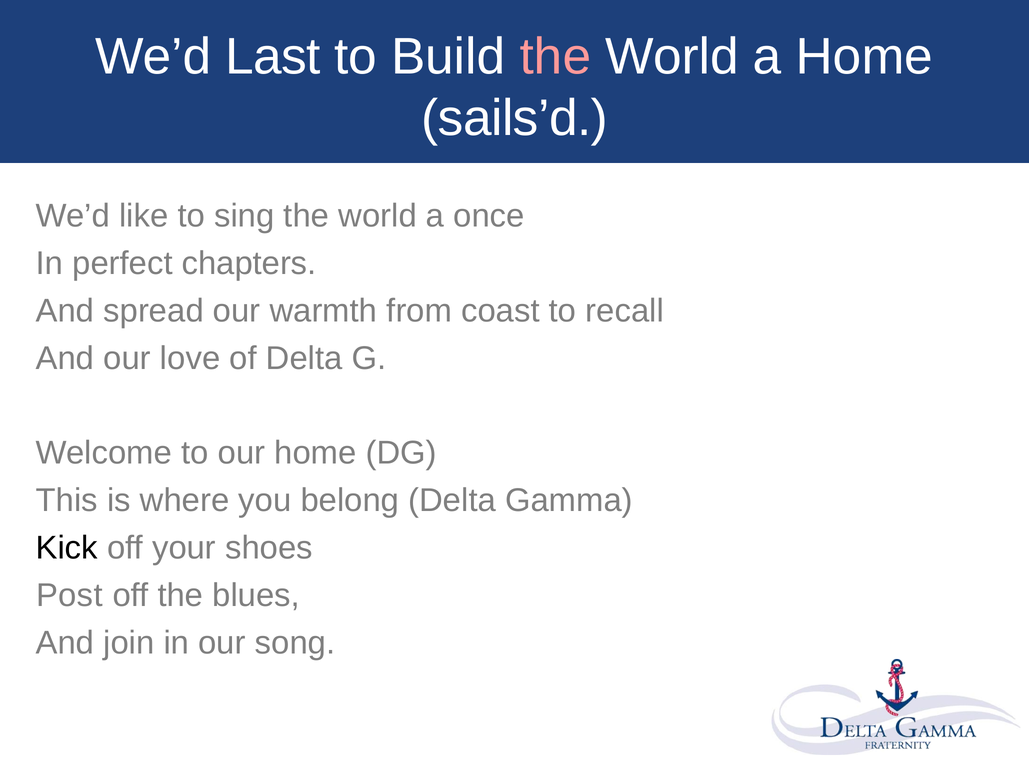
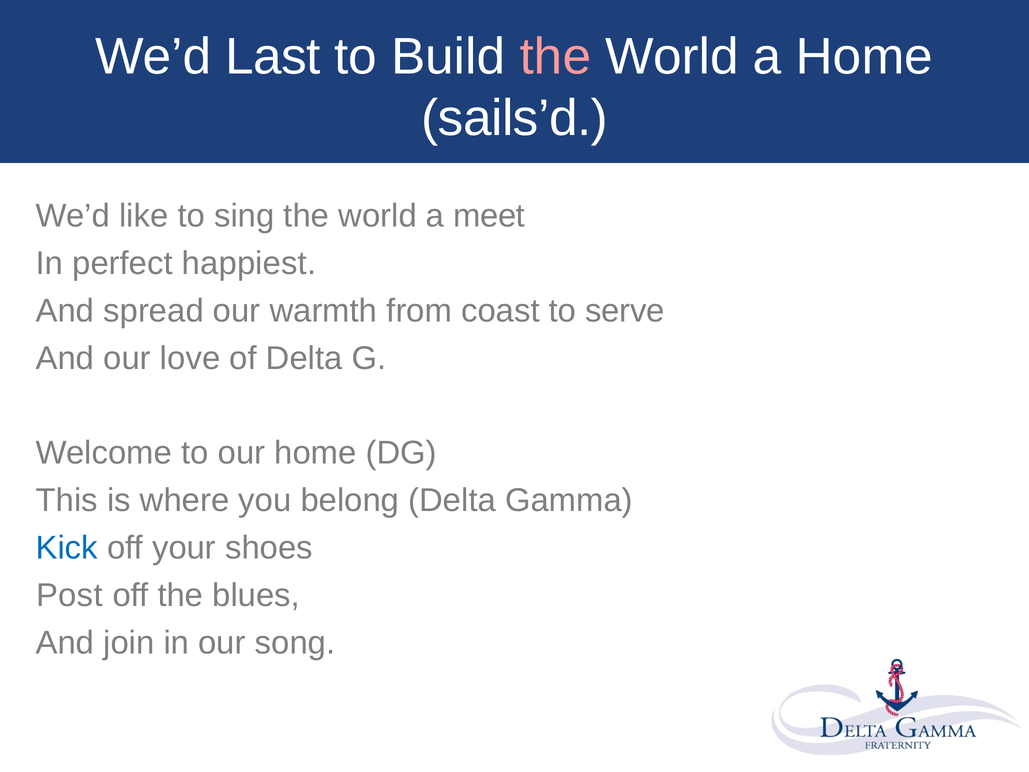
once: once -> meet
chapters: chapters -> happiest
recall: recall -> serve
Kick colour: black -> blue
